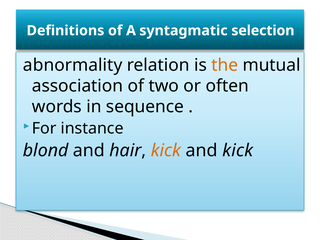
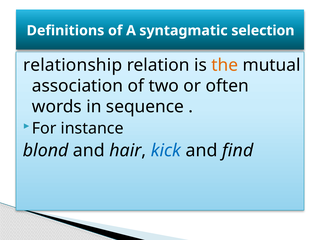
abnormality: abnormality -> relationship
kick at (166, 150) colour: orange -> blue
and kick: kick -> find
